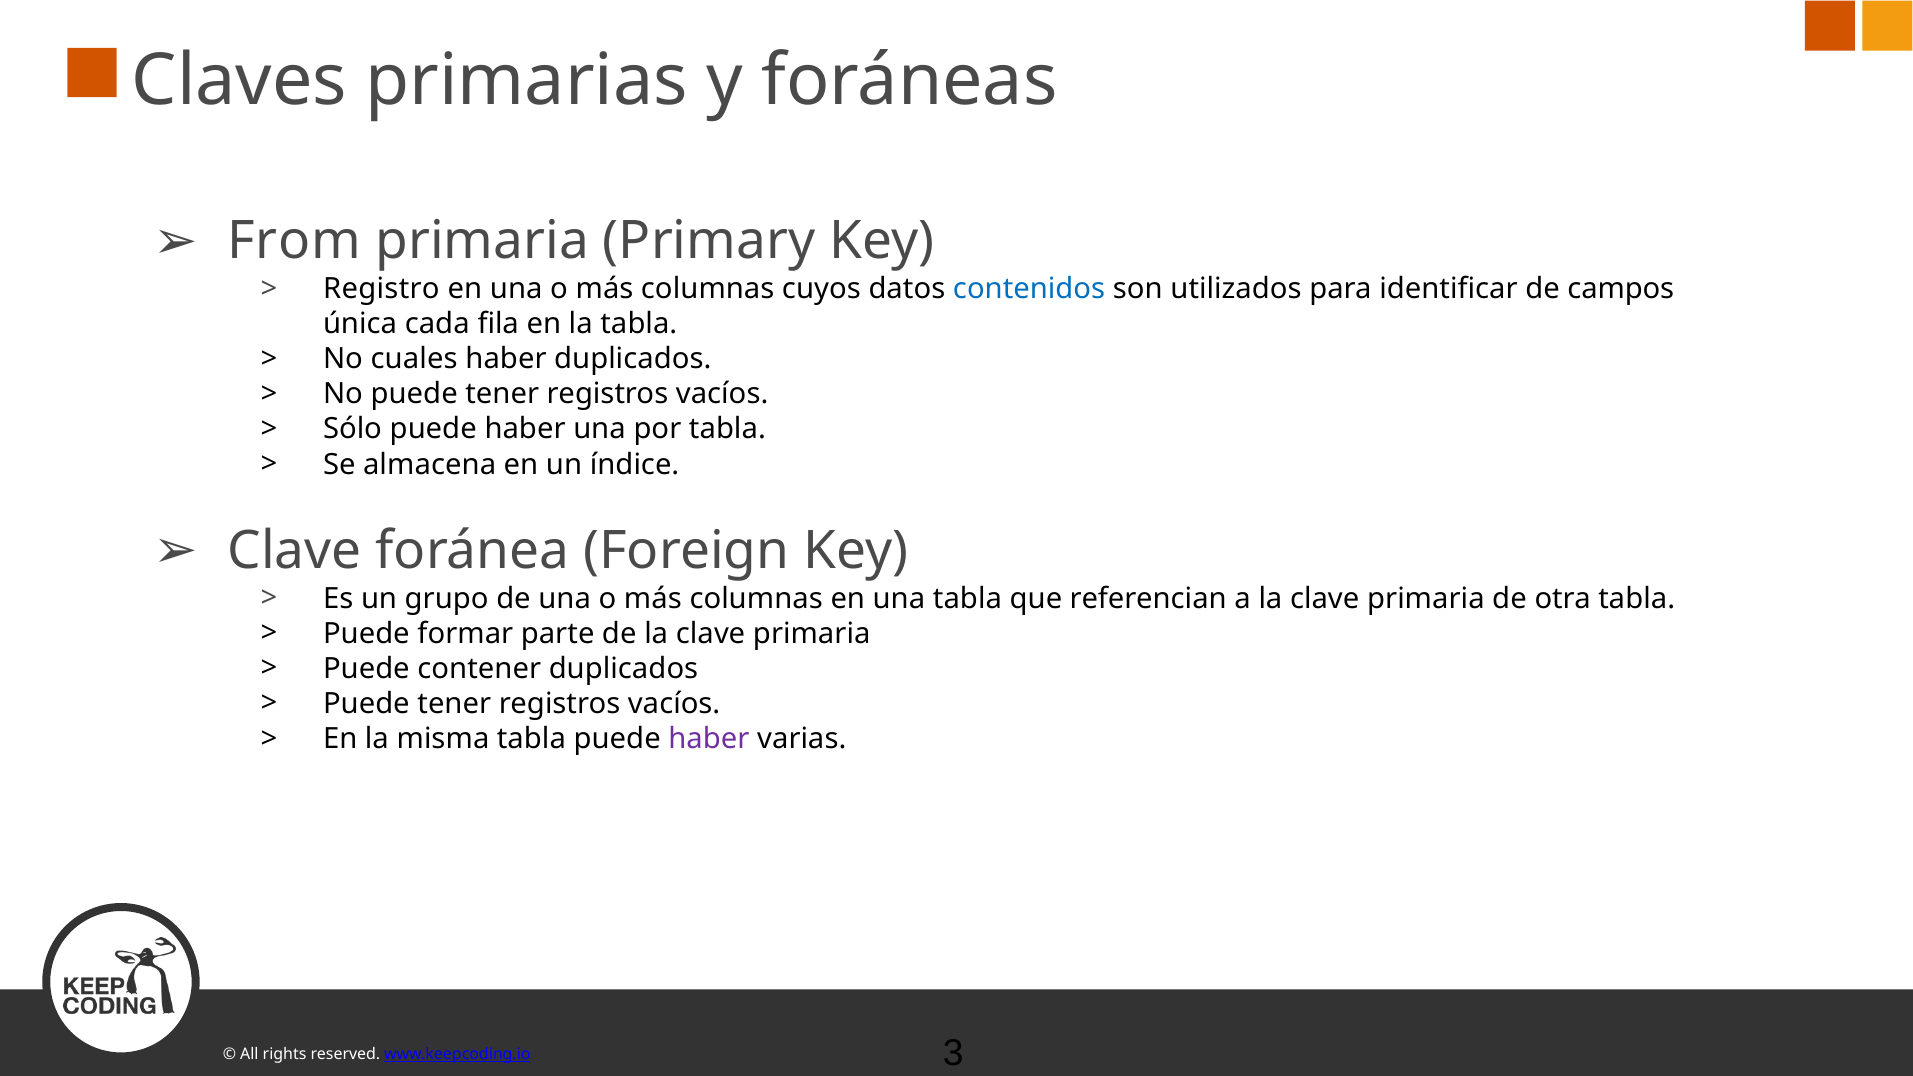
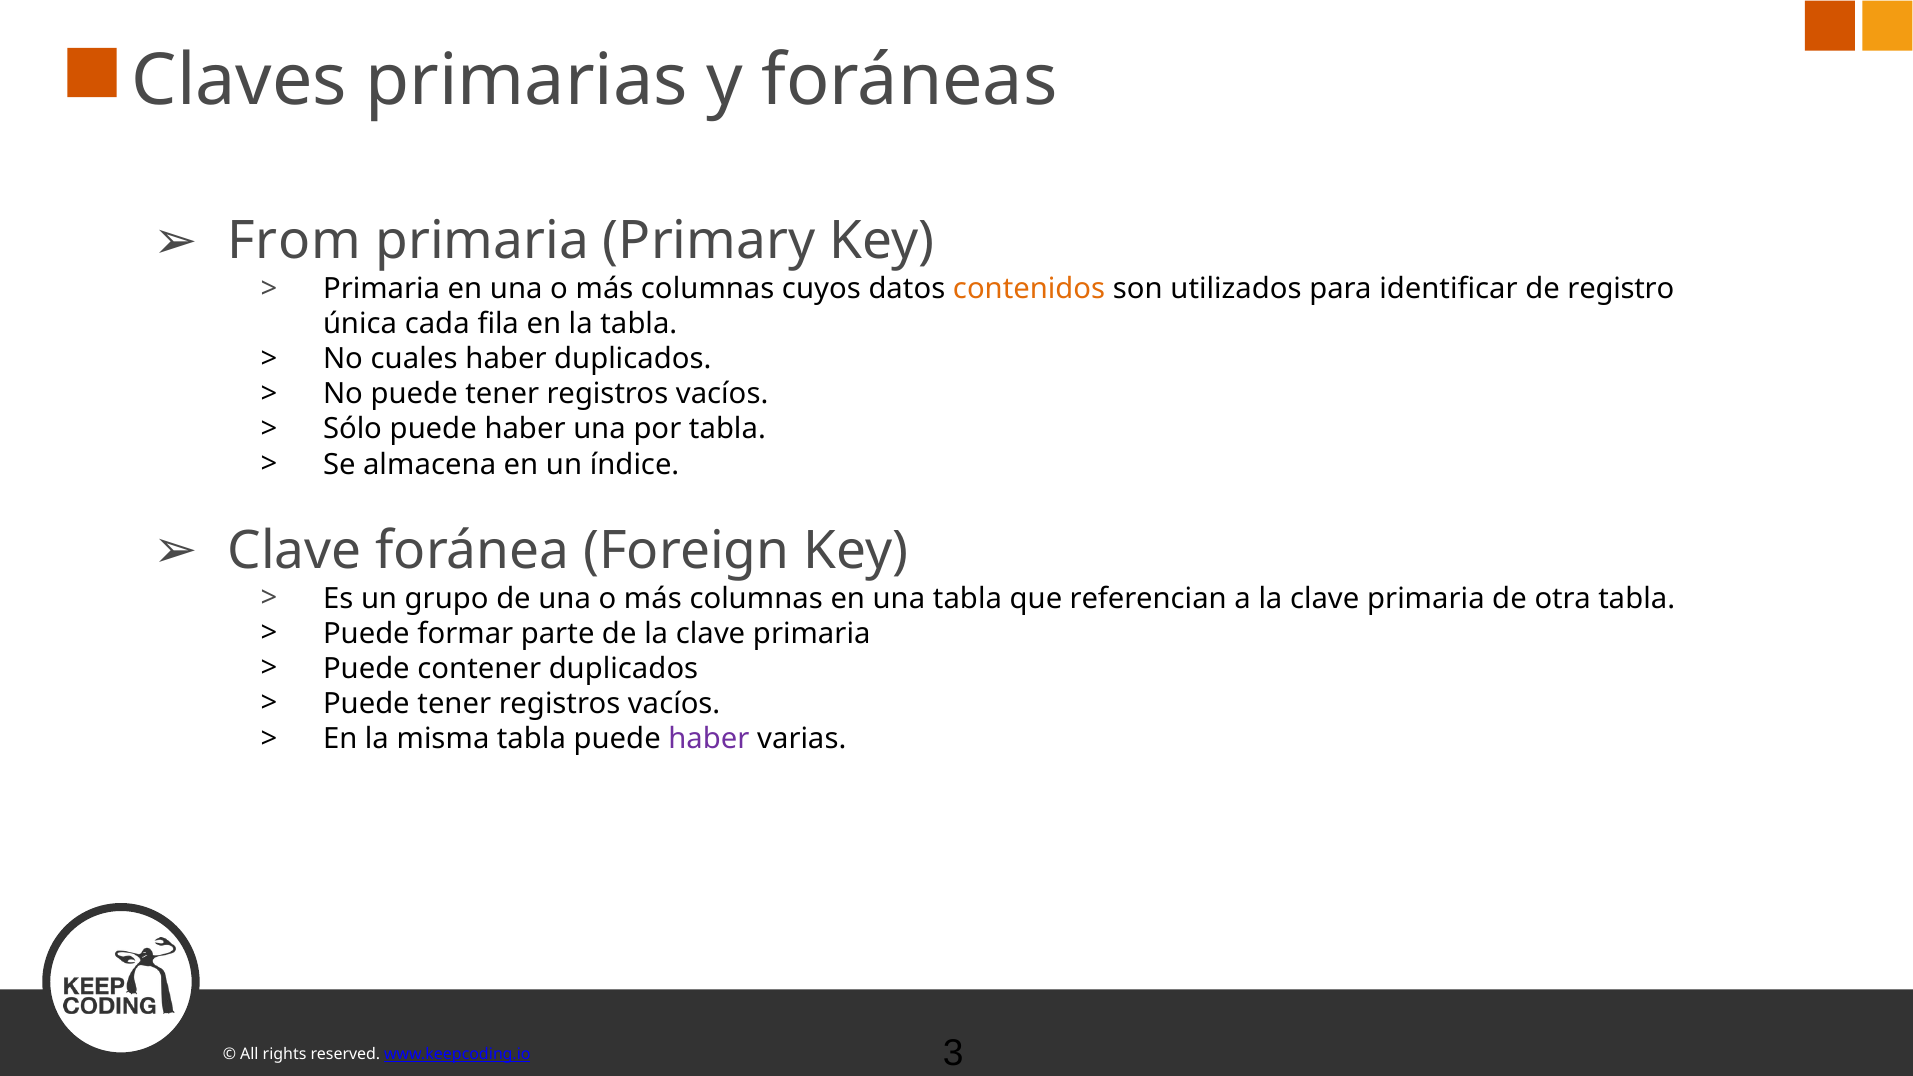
Registro at (381, 289): Registro -> Primaria
contenidos colour: blue -> orange
campos: campos -> registro
